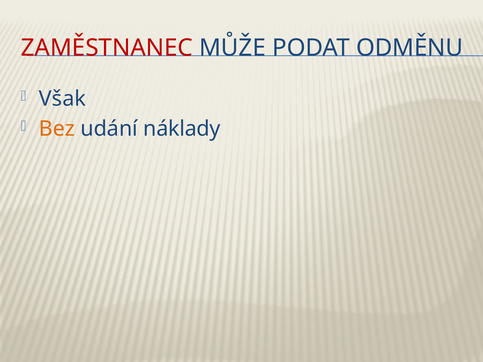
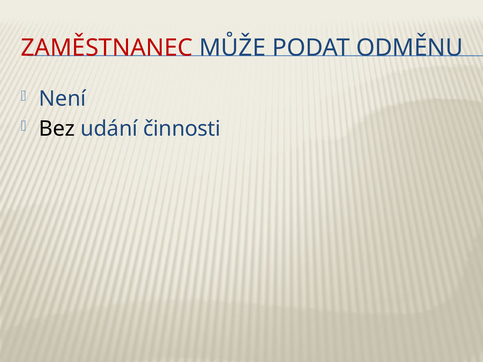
Však: Však -> Není
Bez colour: orange -> black
náklady: náklady -> činnosti
